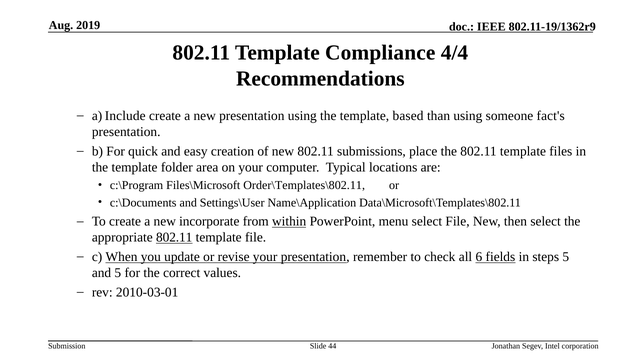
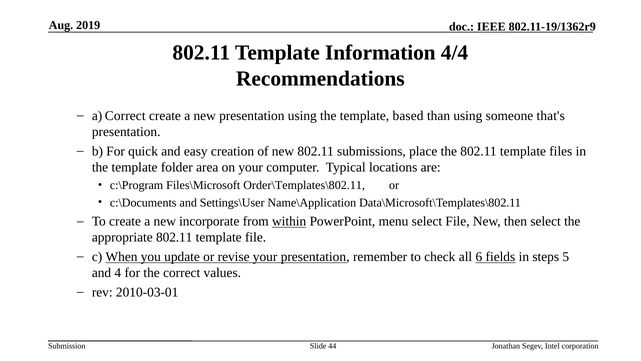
Compliance: Compliance -> Information
a Include: Include -> Correct
fact's: fact's -> that's
802.11 at (174, 237) underline: present -> none
and 5: 5 -> 4
